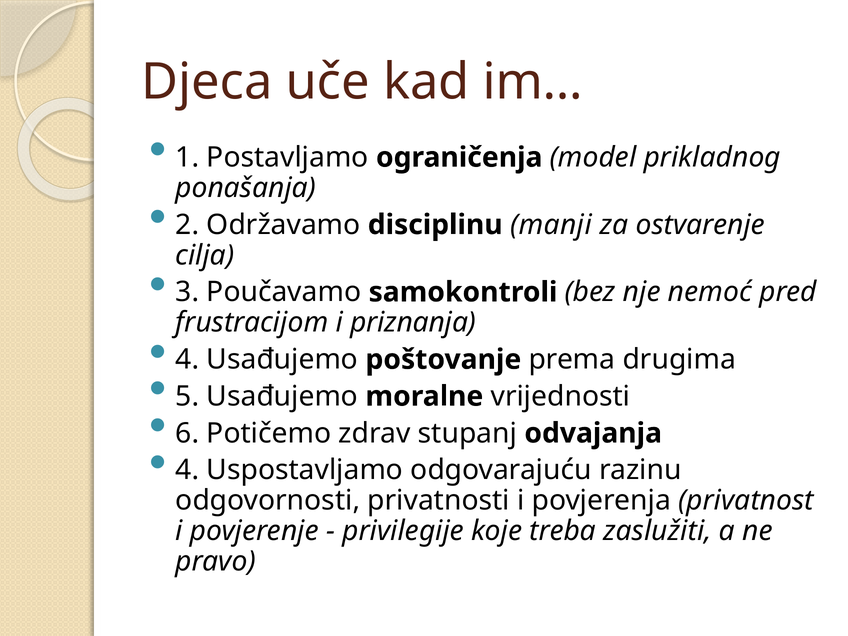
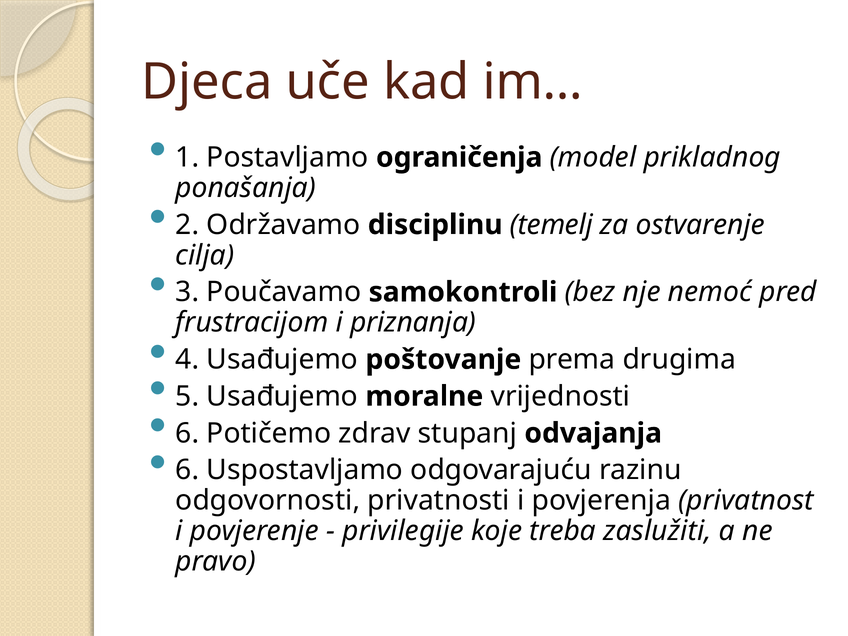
manji: manji -> temelj
4 at (187, 470): 4 -> 6
